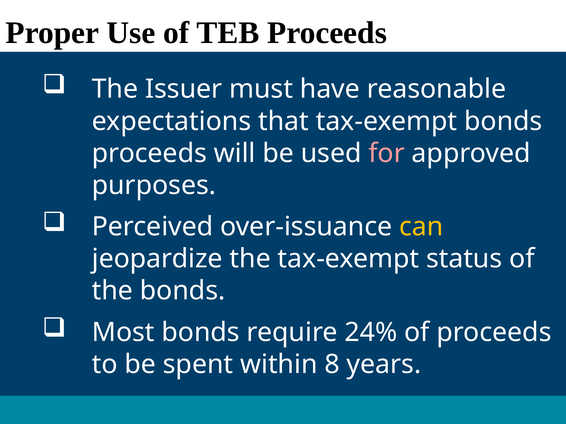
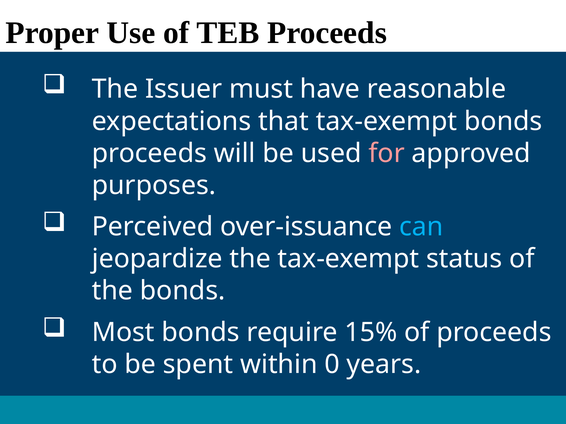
can colour: yellow -> light blue
24%: 24% -> 15%
8: 8 -> 0
